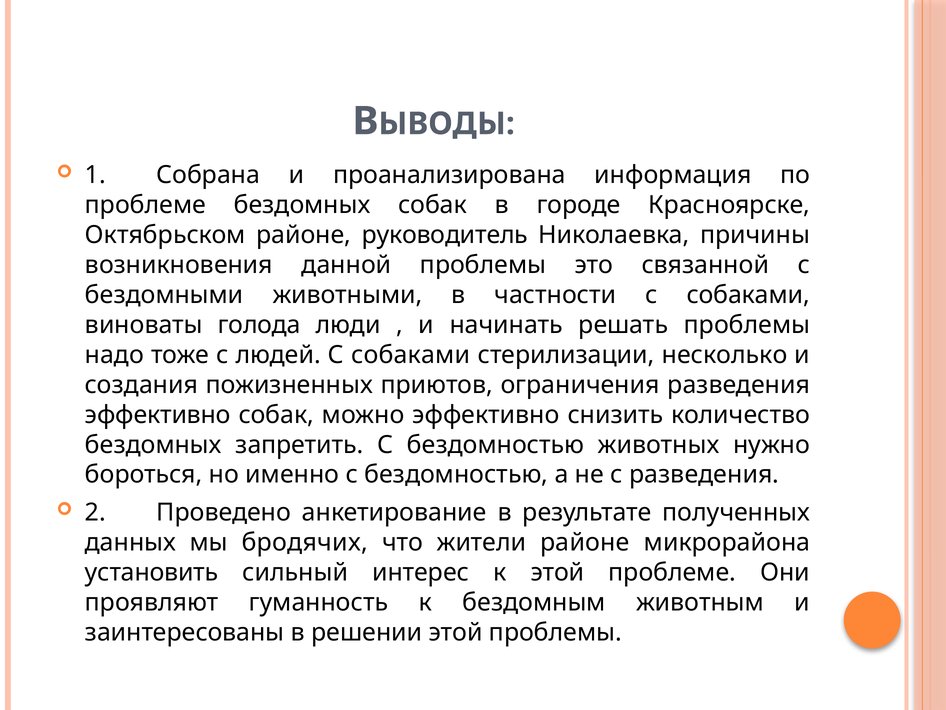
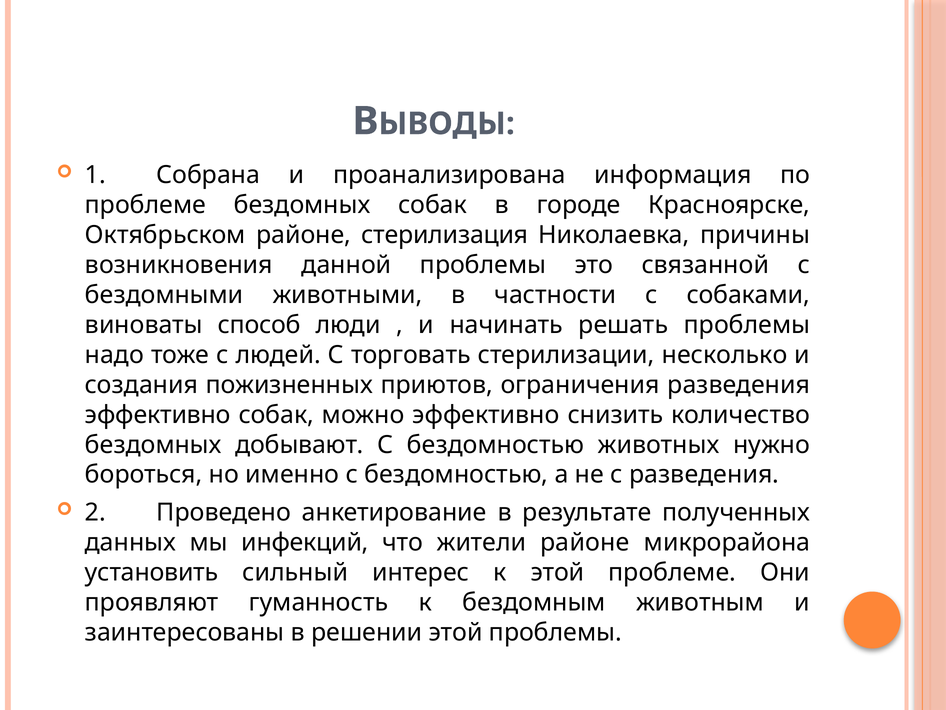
руководитель: руководитель -> стерилизация
голода: голода -> способ
людей С собаками: собаками -> торговать
запретить: запретить -> добывают
бродячих: бродячих -> инфекций
